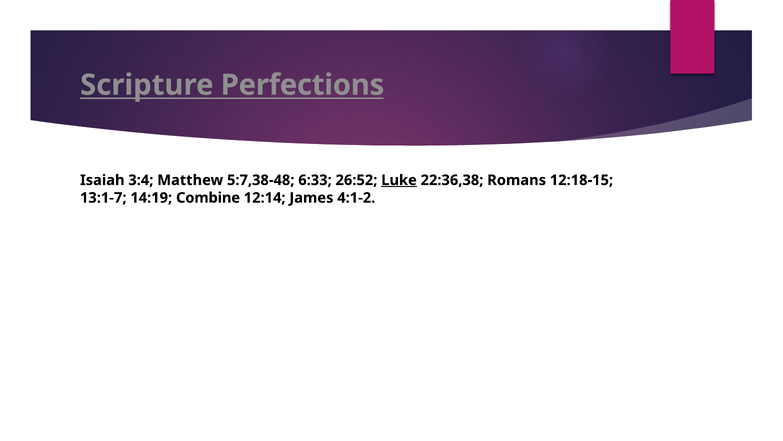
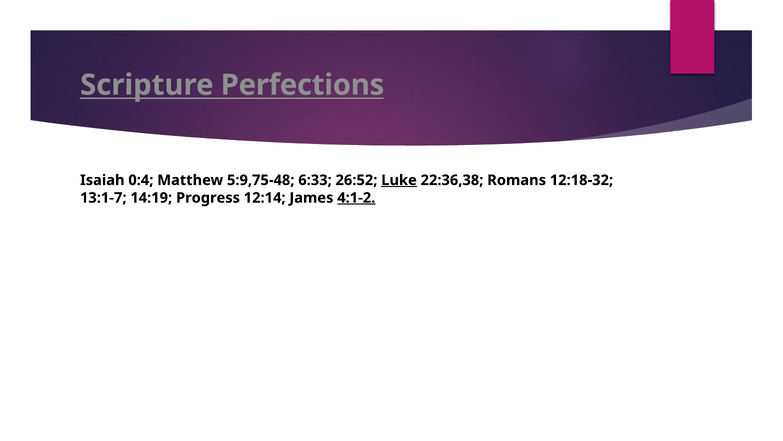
3:4: 3:4 -> 0:4
5:7,38-48: 5:7,38-48 -> 5:9,75-48
12:18-15: 12:18-15 -> 12:18-32
Combine: Combine -> Progress
4:1-2 underline: none -> present
